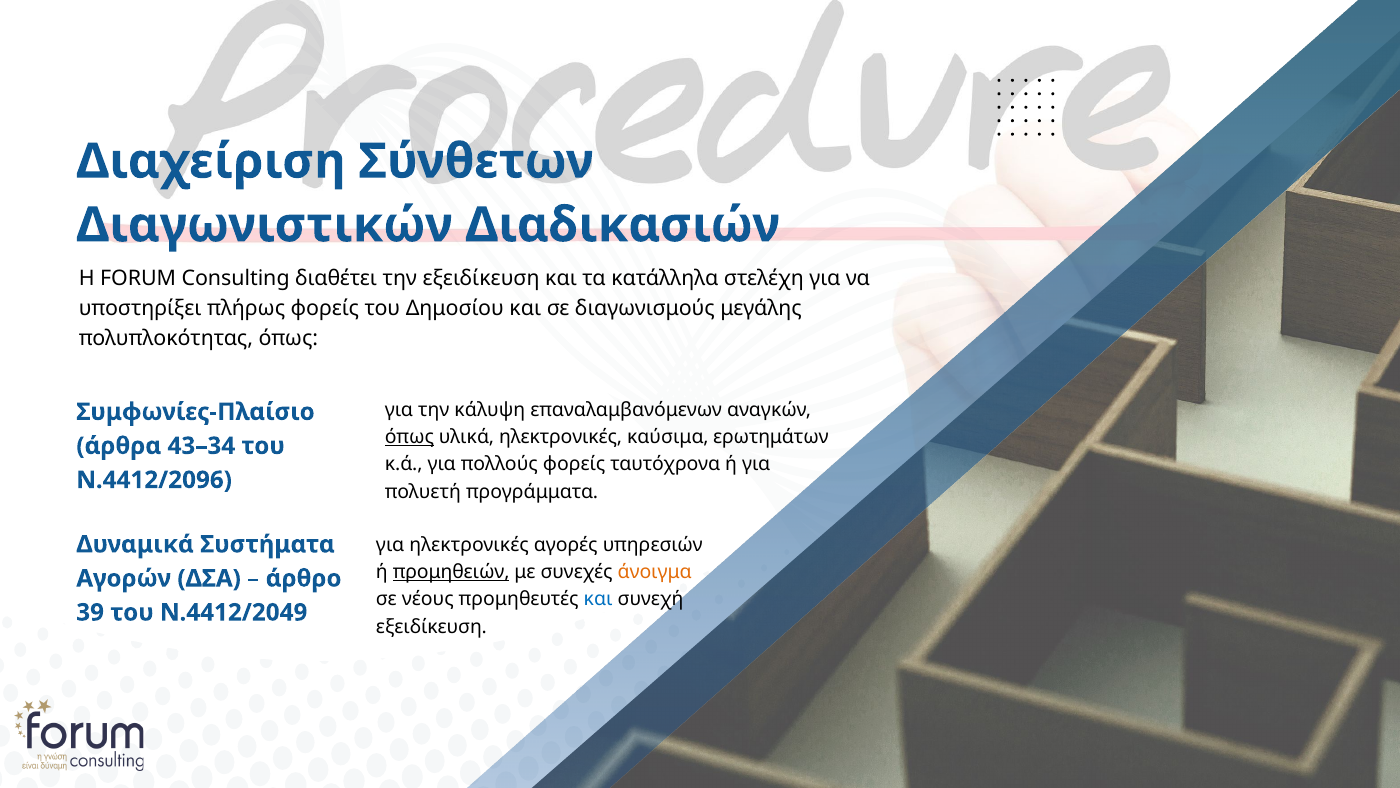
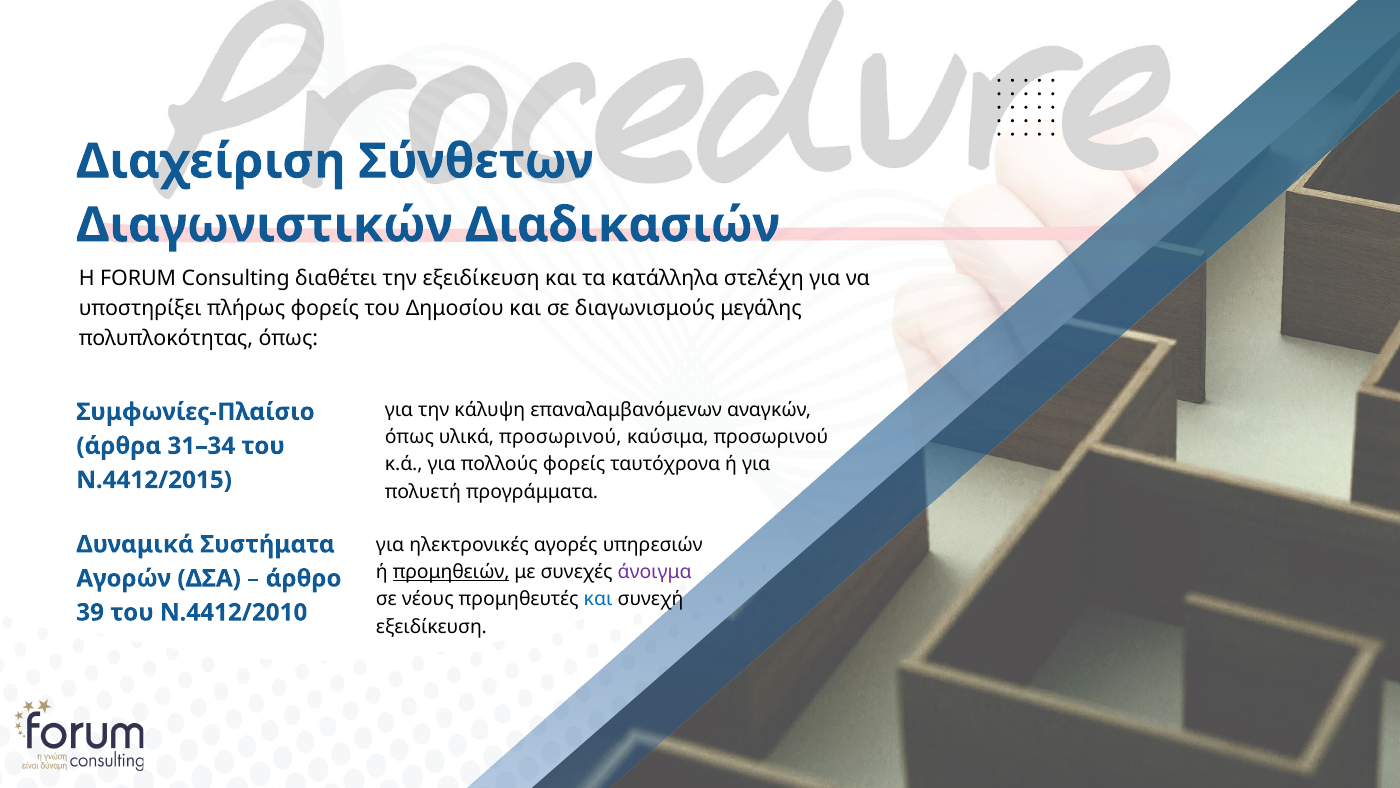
όπως at (409, 437) underline: present -> none
υλικά ηλεκτρονικές: ηλεκτρονικές -> προσωρινού
καύσιμα ερωτημάτων: ερωτημάτων -> προσωρινού
43–34: 43–34 -> 31–34
Ν.4412/2096: Ν.4412/2096 -> Ν.4412/2015
άνοιγμα colour: orange -> purple
Ν.4412/2049: Ν.4412/2049 -> Ν.4412/2010
